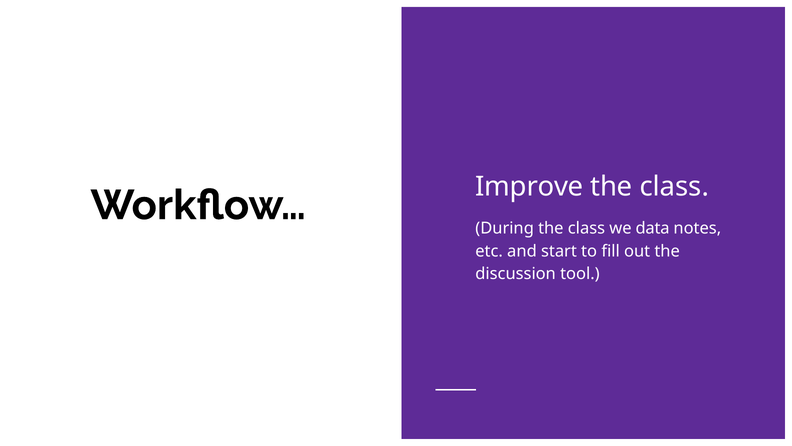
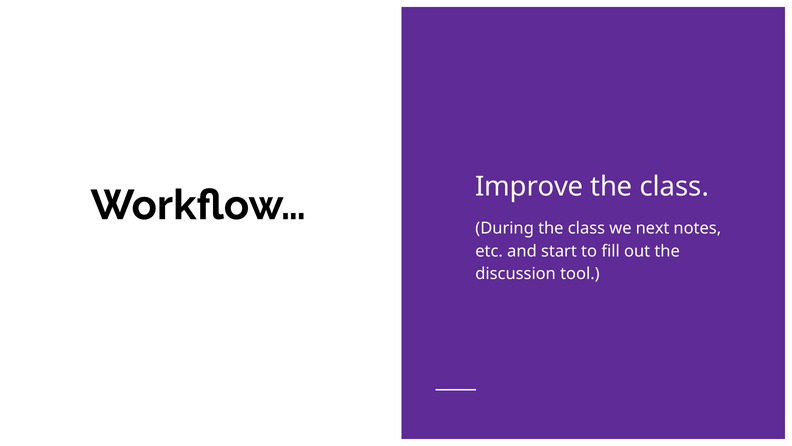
data: data -> next
